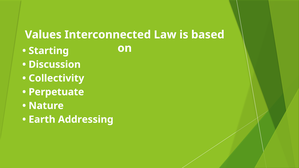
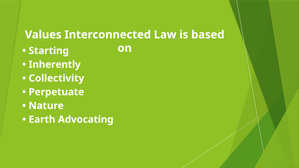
Discussion: Discussion -> Inherently
Addressing: Addressing -> Advocating
